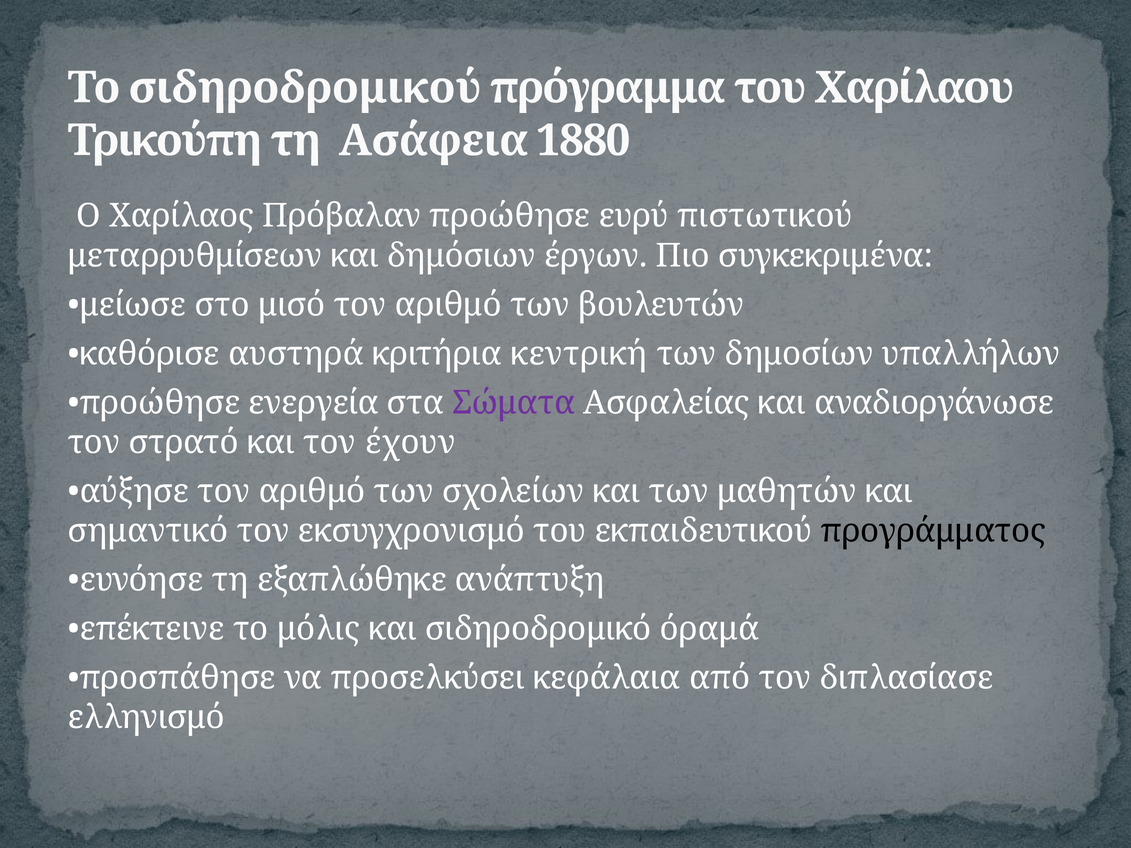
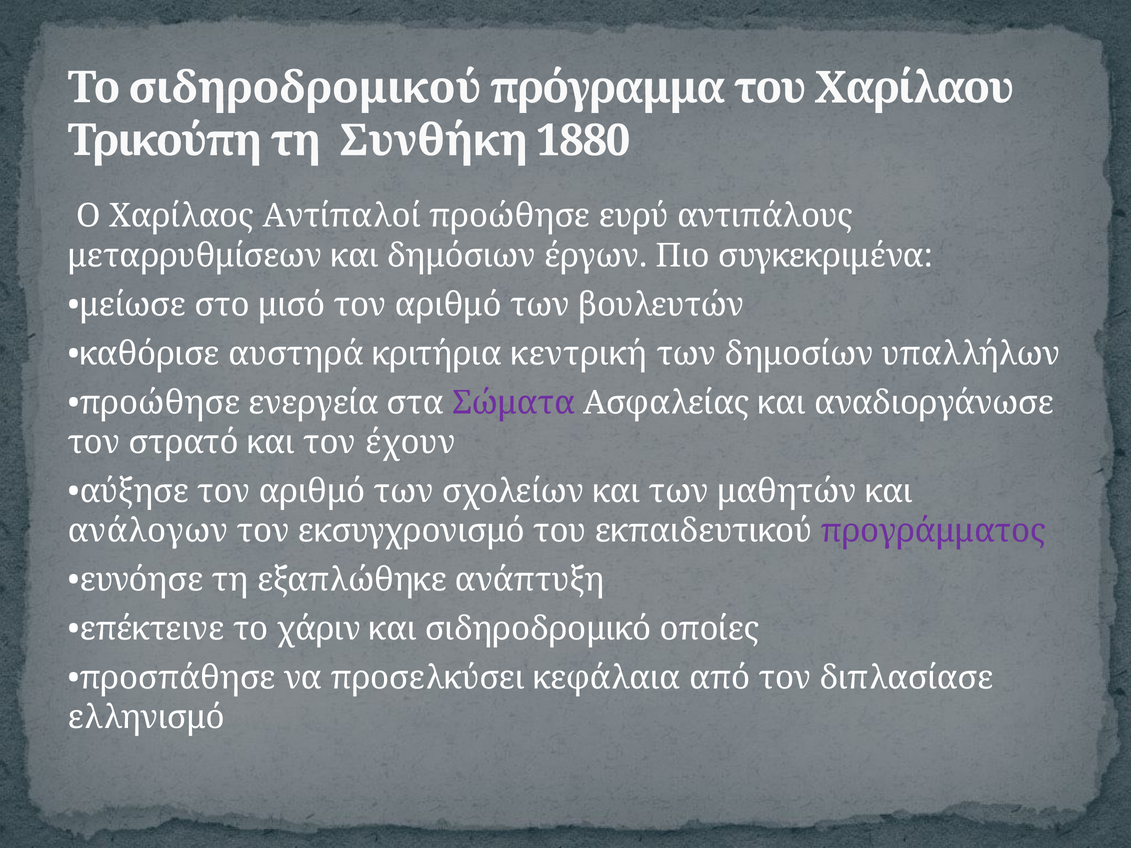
Ασάφεια: Ασάφεια -> Συνθήκη
Πρόβαλαν: Πρόβαλαν -> Αντίπαλοί
πιστωτικού: πιστωτικού -> αντιπάλους
σημαντικό: σημαντικό -> ανάλογων
προγράμματος colour: black -> purple
μόλις: μόλις -> χάριν
όραμά: όραμά -> οποίες
